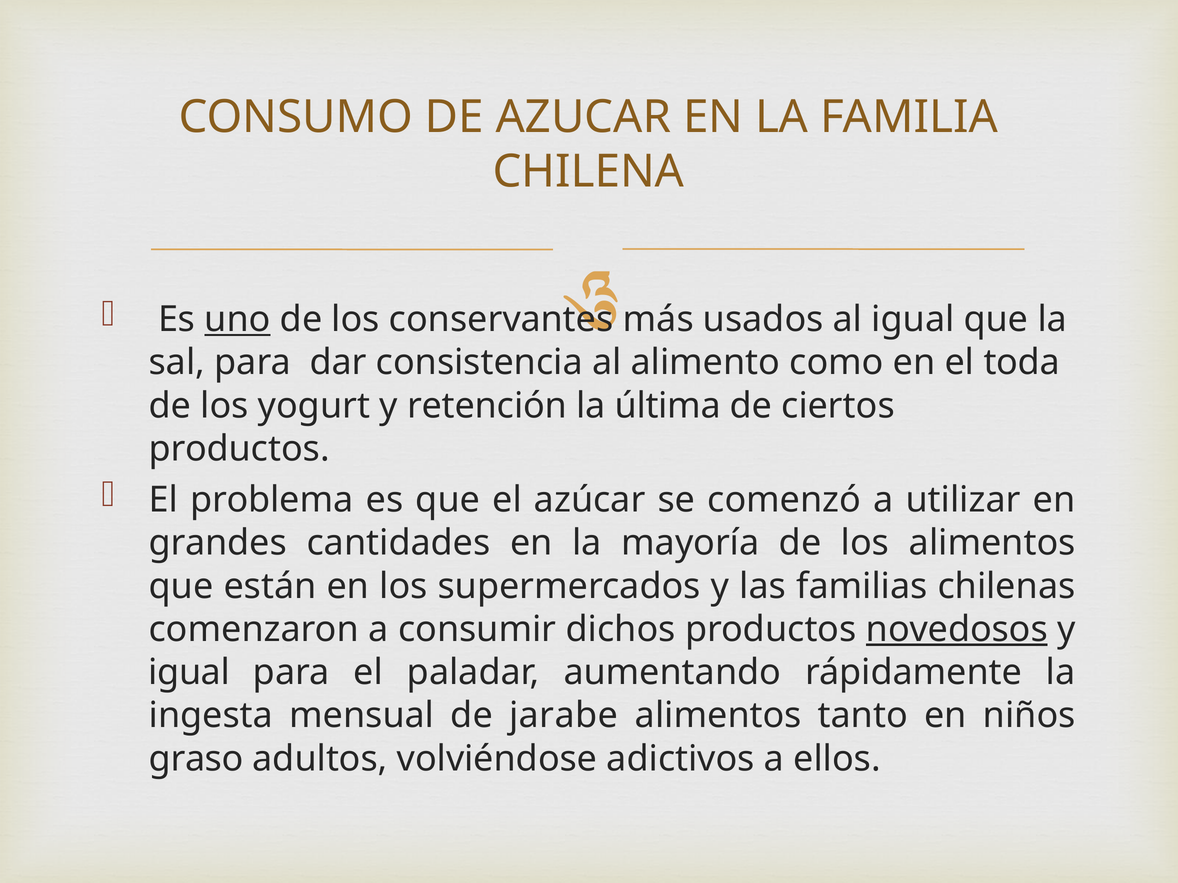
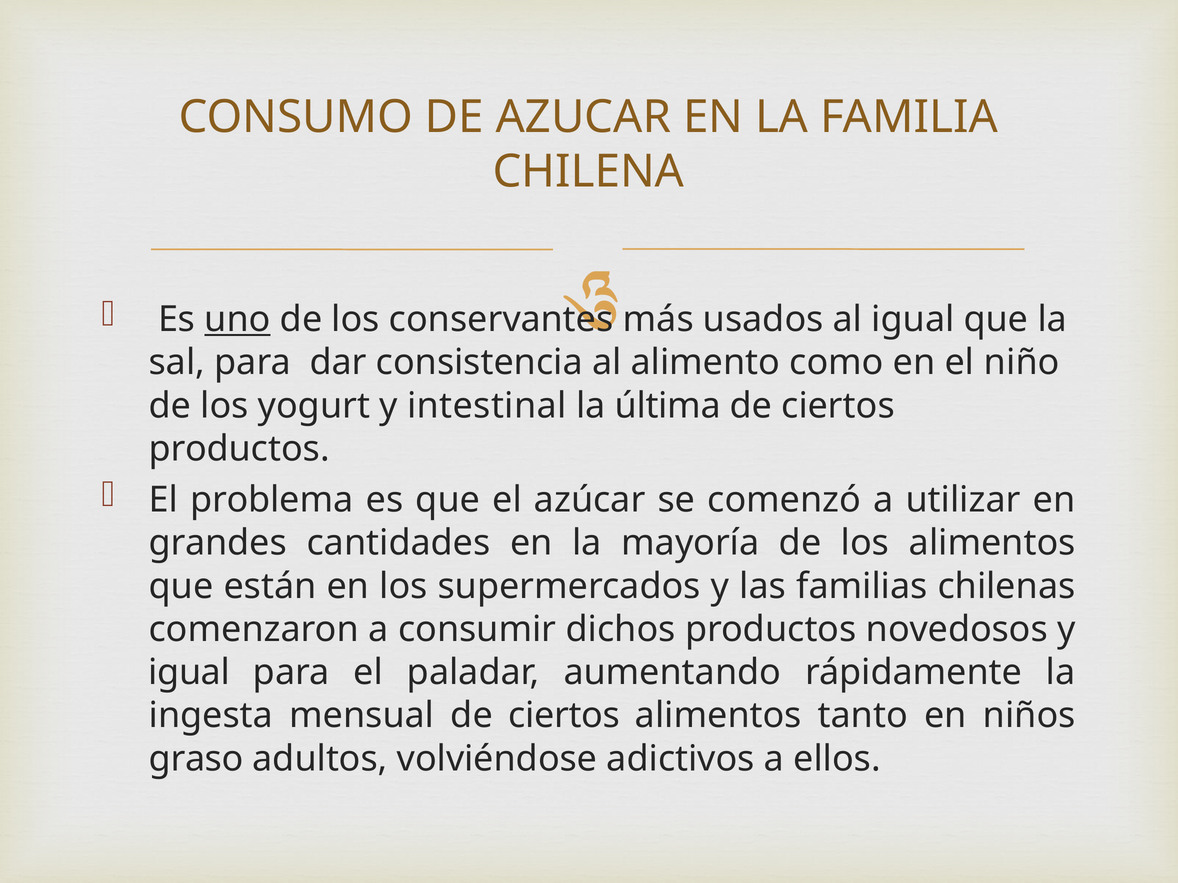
toda: toda -> niño
retención: retención -> intestinal
novedosos underline: present -> none
mensual de jarabe: jarabe -> ciertos
